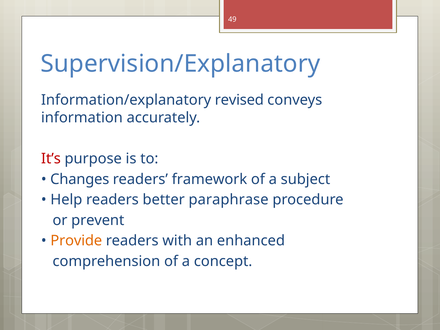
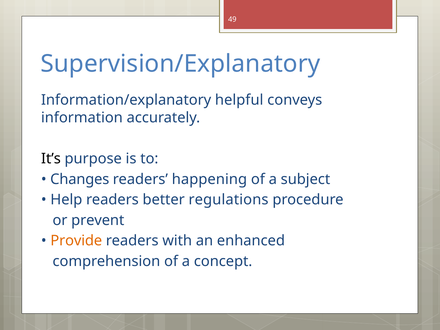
revised: revised -> helpful
It’s colour: red -> black
framework: framework -> happening
paraphrase: paraphrase -> regulations
